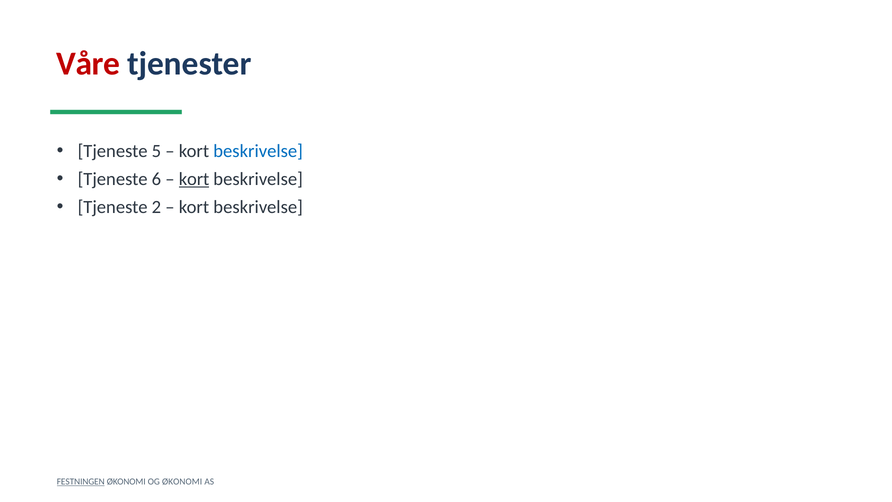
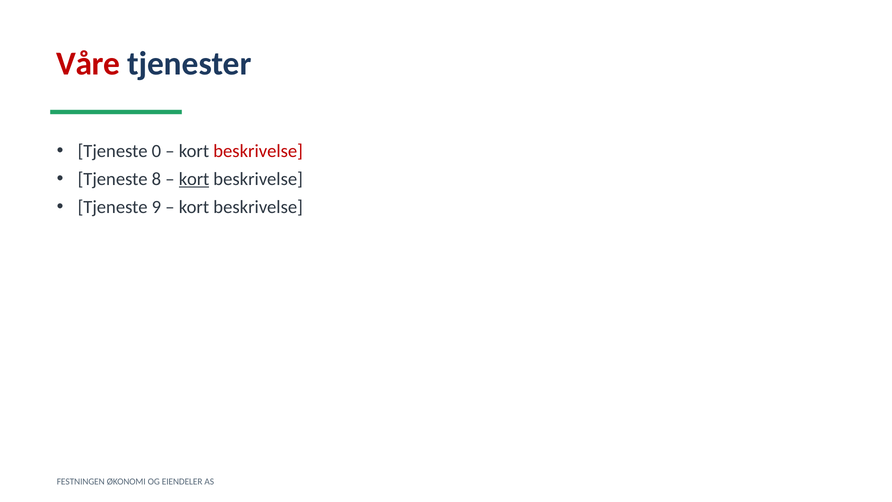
5: 5 -> 0
beskrivelse at (258, 151) colour: blue -> red
6: 6 -> 8
2: 2 -> 9
FESTNINGEN underline: present -> none
OG ØKONOMI: ØKONOMI -> EIENDELER
